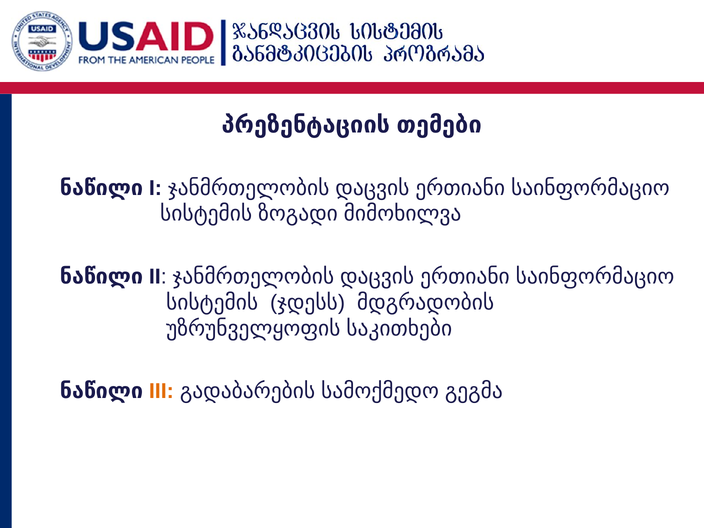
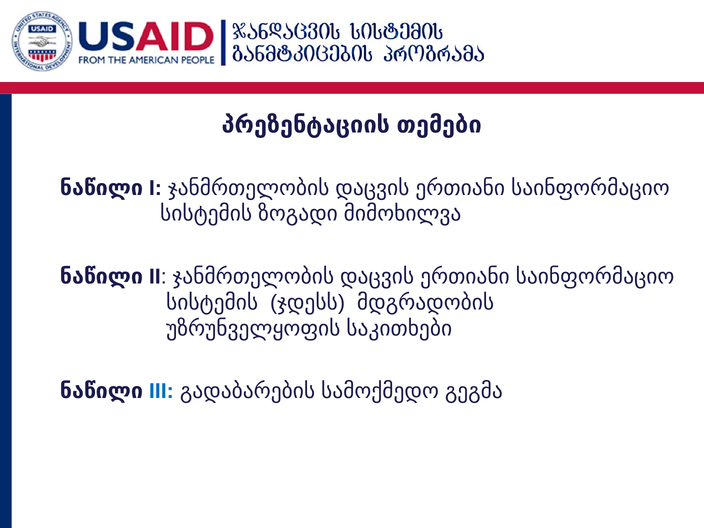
III colour: orange -> blue
